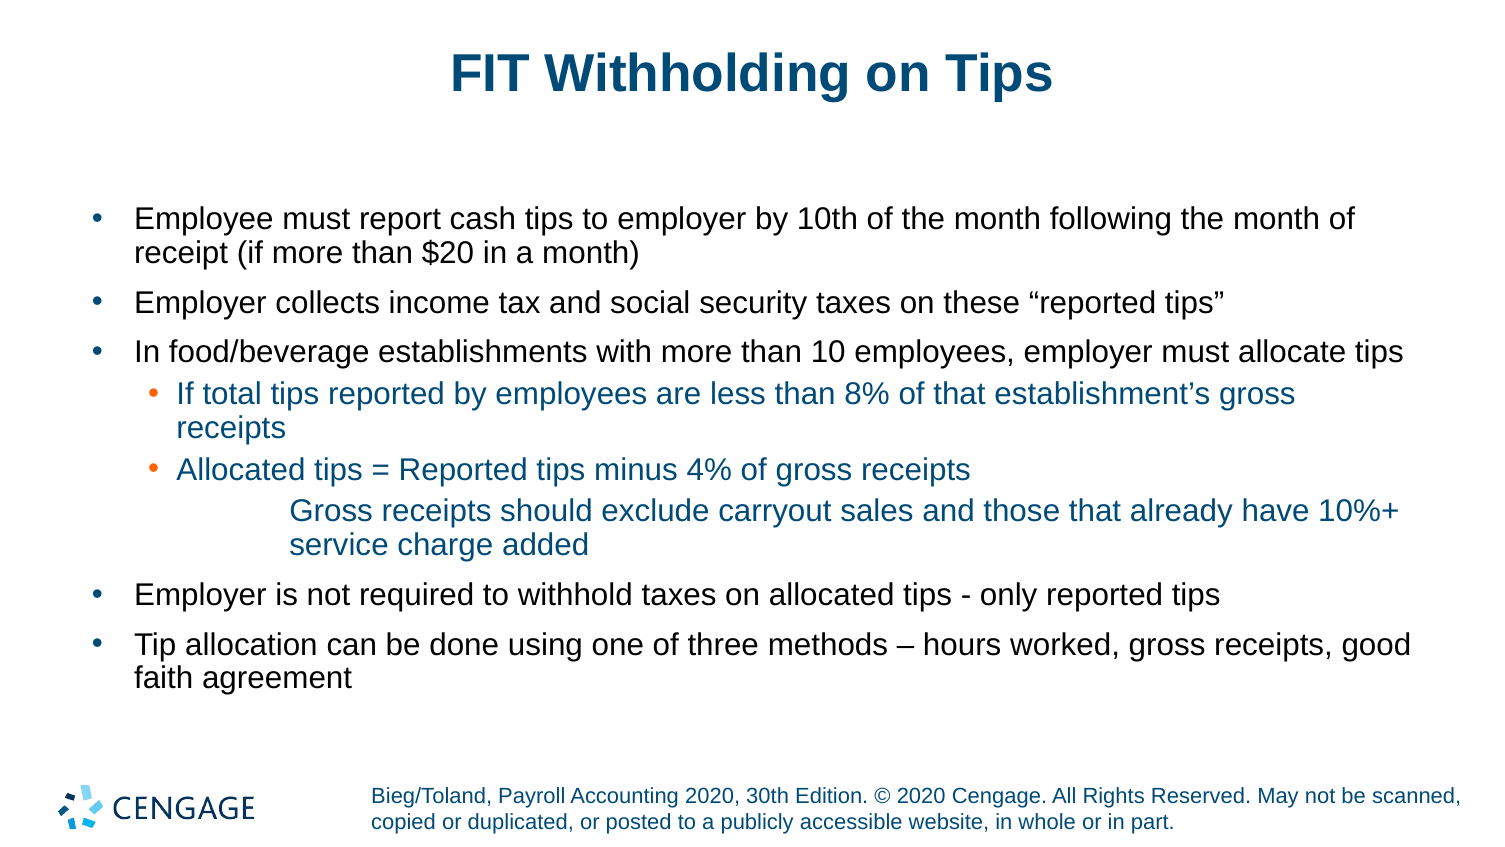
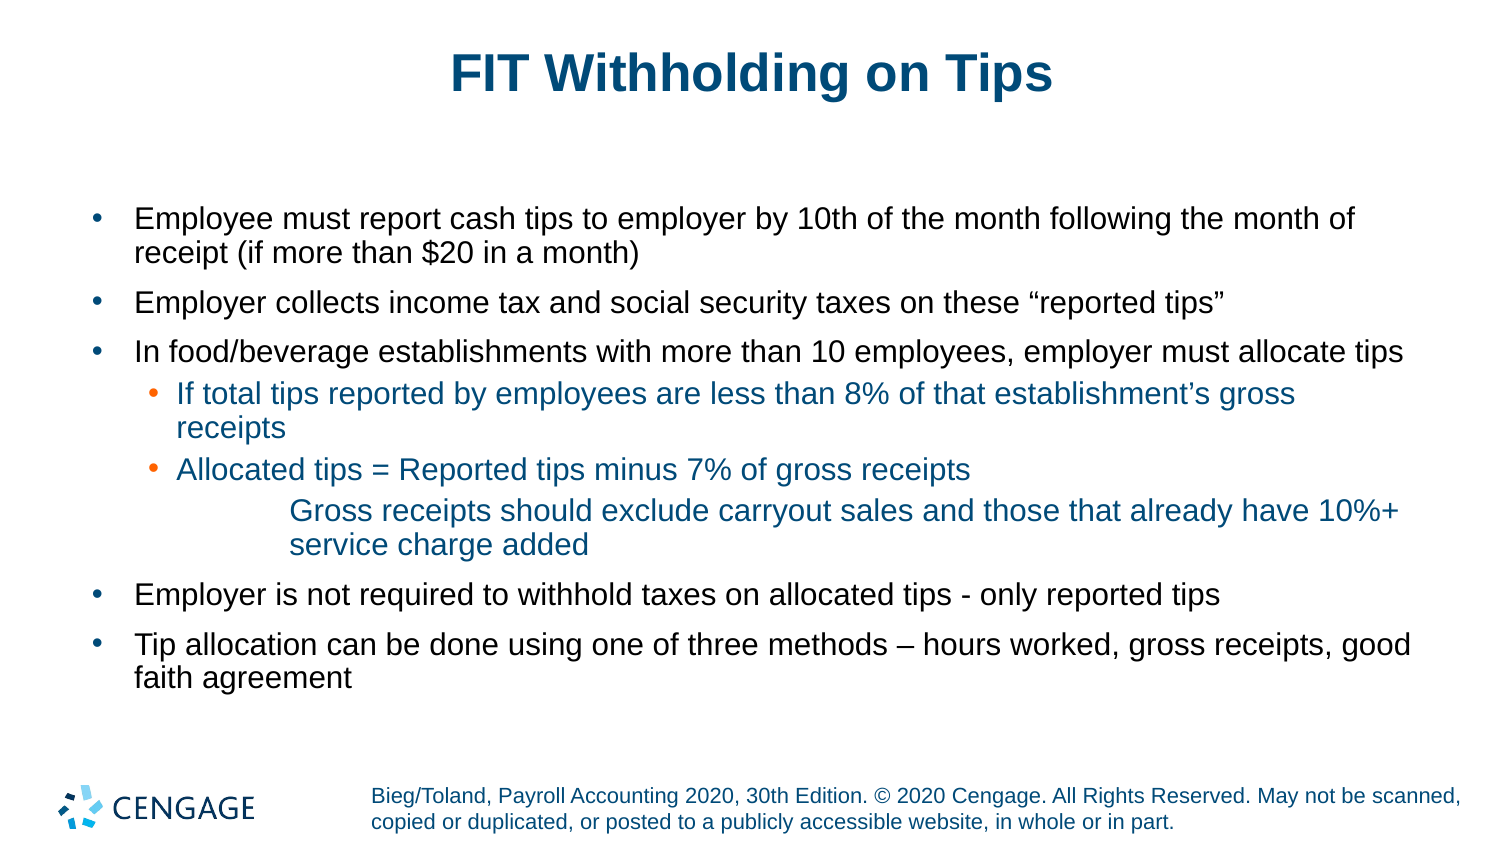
4%: 4% -> 7%
